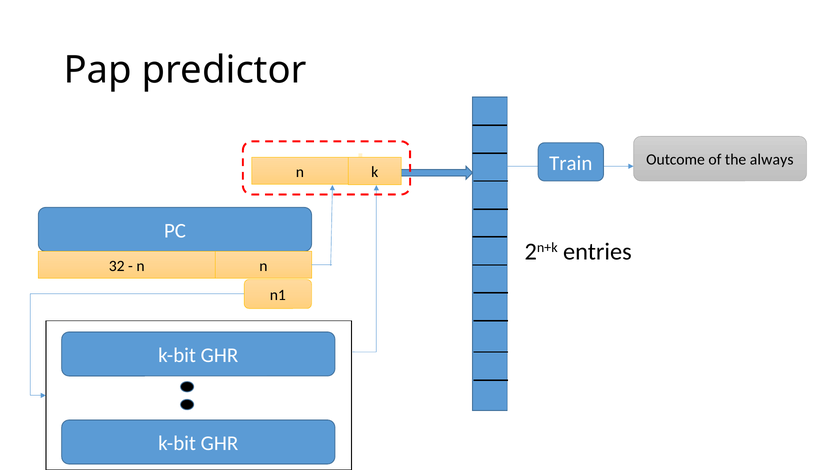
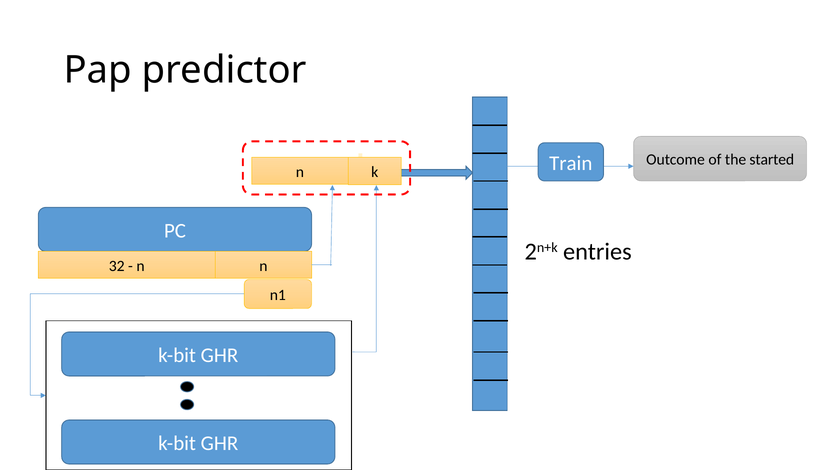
always: always -> started
